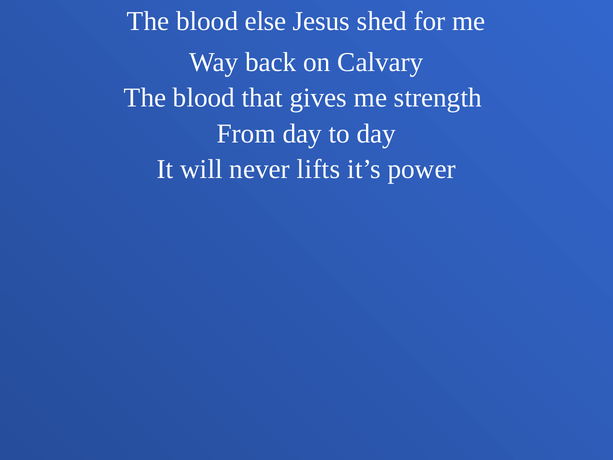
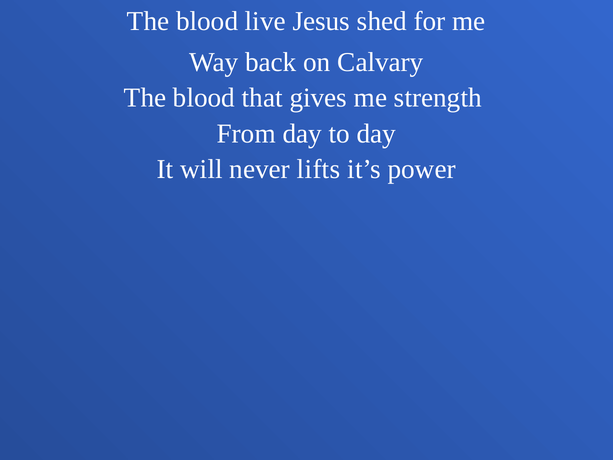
else: else -> live
